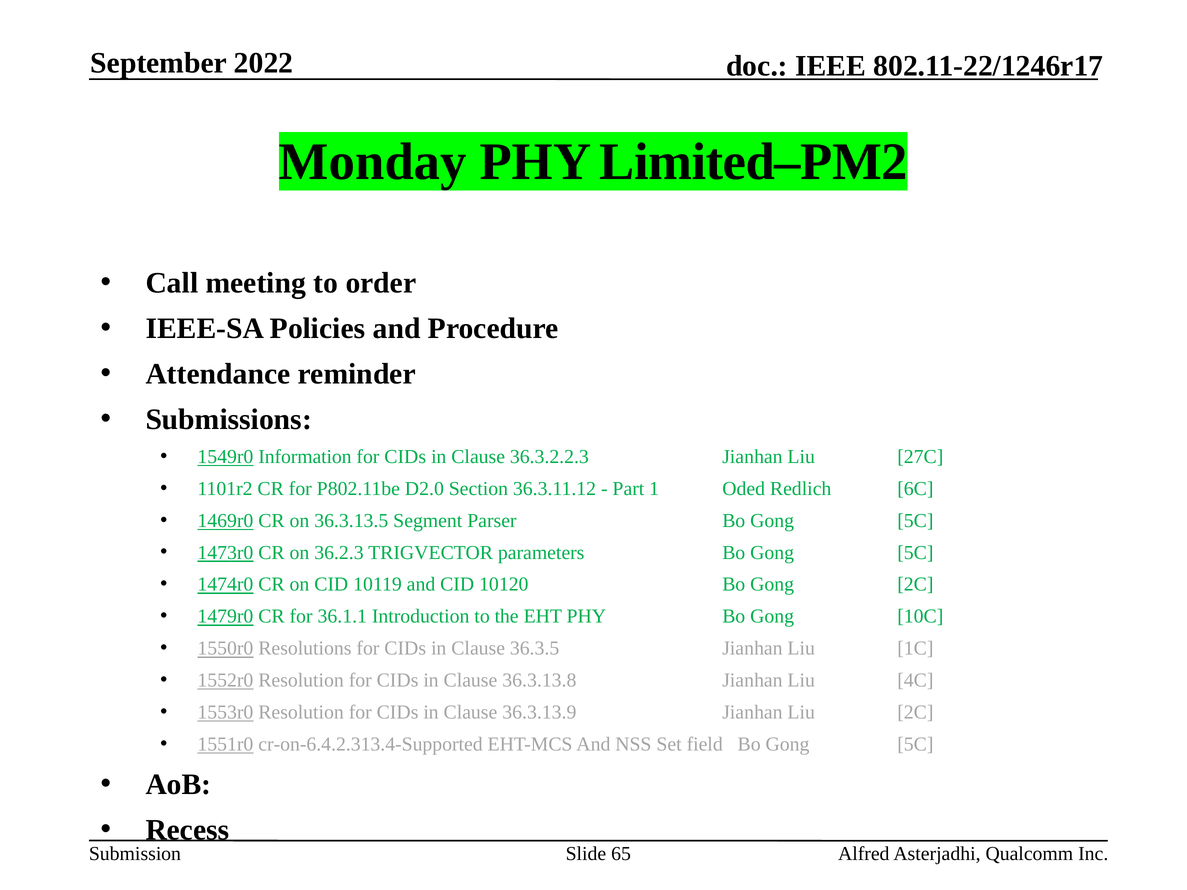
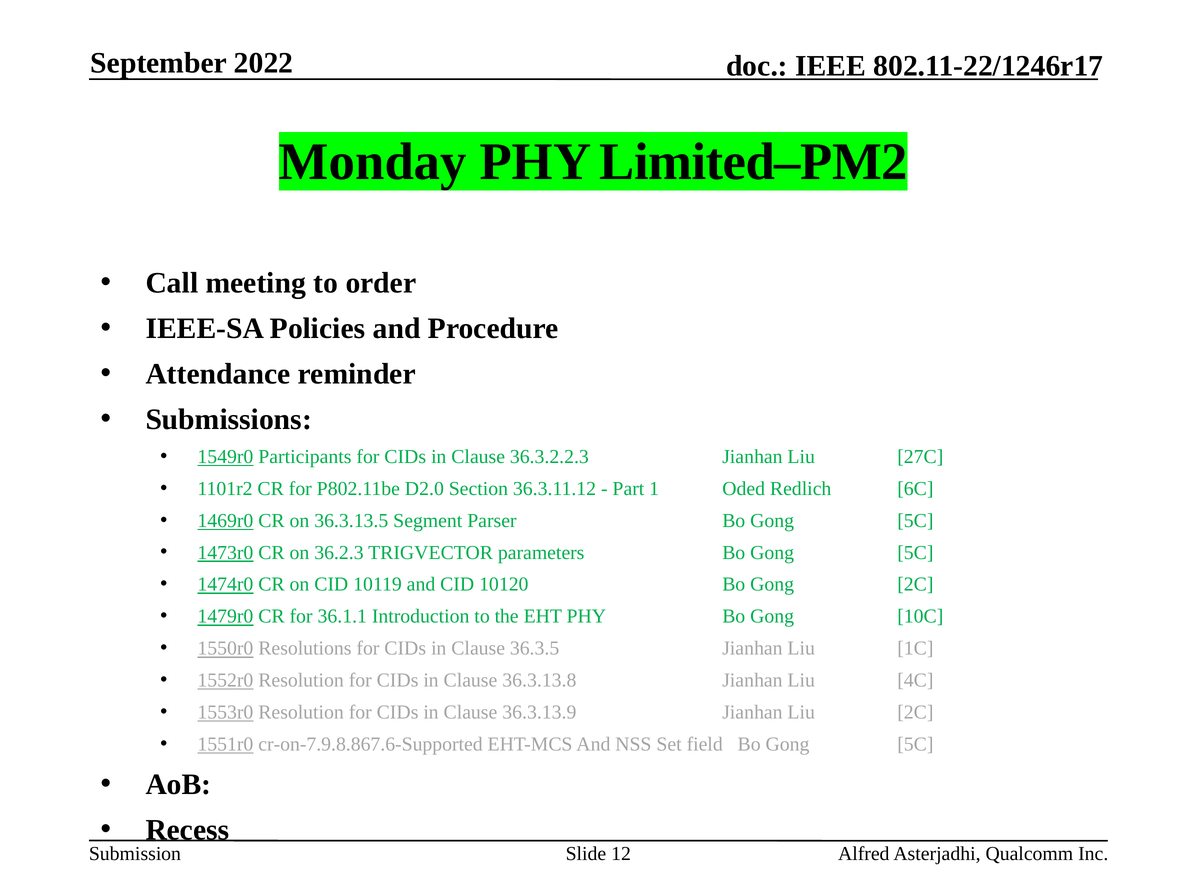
Information: Information -> Participants
cr-on-6.4.2.313.4-Supported: cr-on-6.4.2.313.4-Supported -> cr-on-7.9.8.867.6-Supported
65: 65 -> 12
